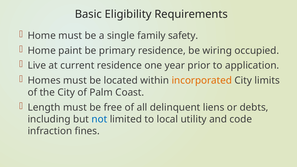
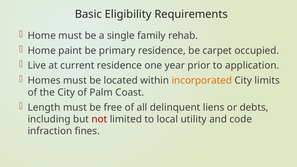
safety: safety -> rehab
wiring: wiring -> carpet
not colour: blue -> red
